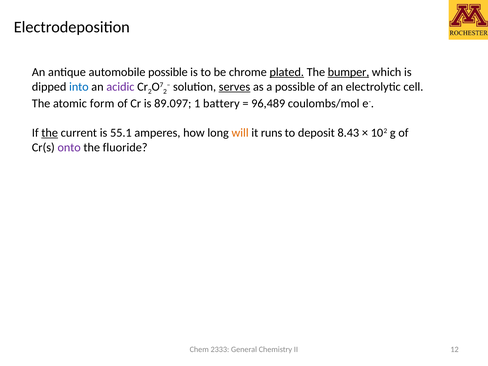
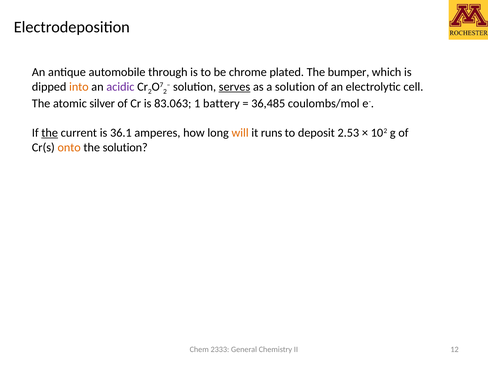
automobile possible: possible -> through
plated underline: present -> none
bumper underline: present -> none
into colour: blue -> orange
a possible: possible -> solution
form: form -> silver
89.097: 89.097 -> 83.063
96,489: 96,489 -> 36,485
55.1: 55.1 -> 36.1
8.43: 8.43 -> 2.53
onto colour: purple -> orange
the fluoride: fluoride -> solution
